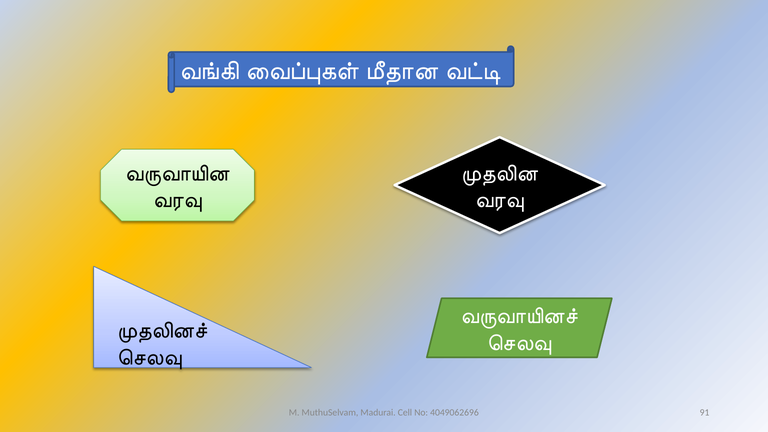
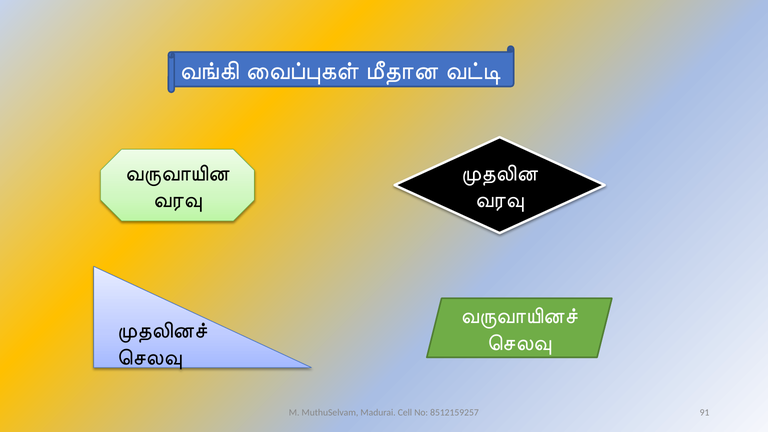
4049062696: 4049062696 -> 8512159257
